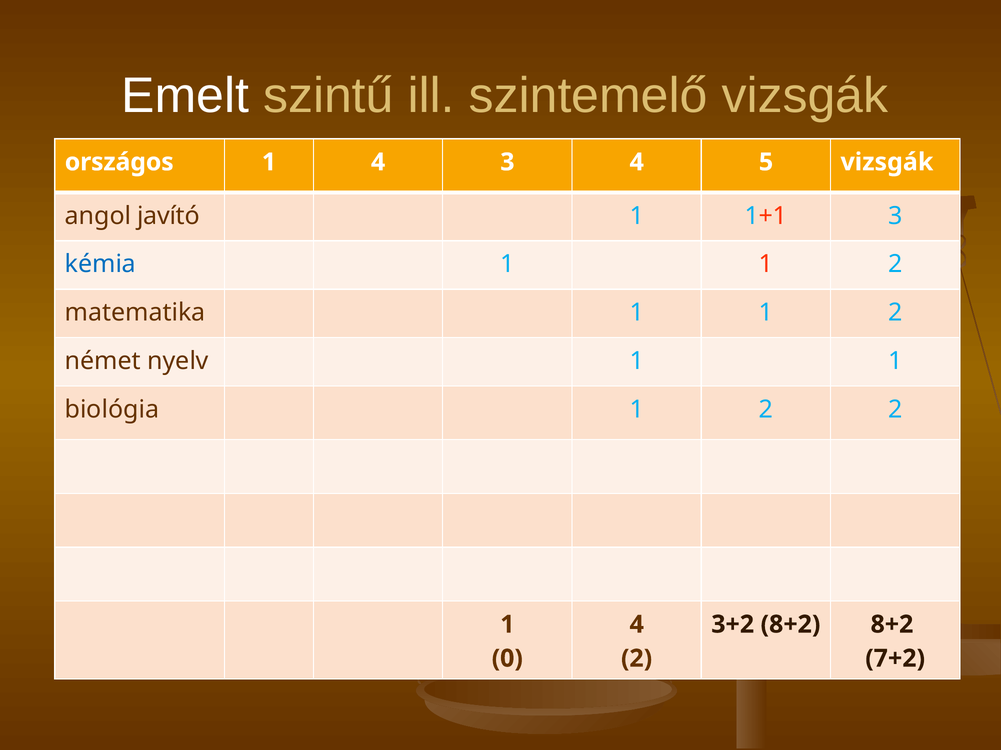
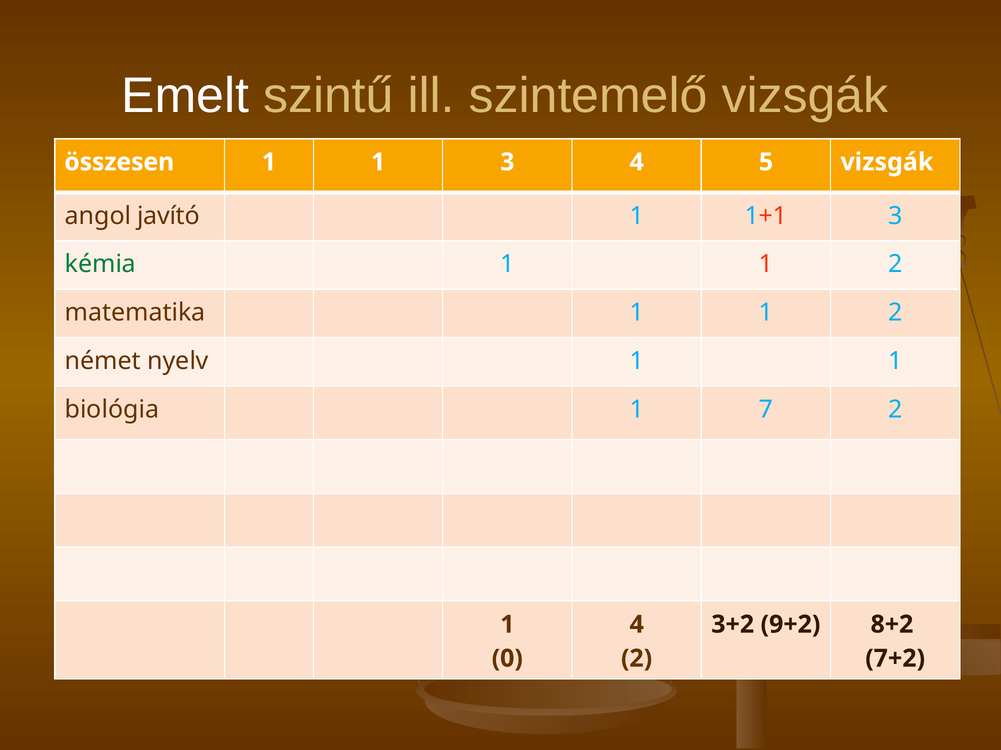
országos: országos -> összesen
4 at (378, 162): 4 -> 1
kémia colour: blue -> green
biológia 1 2: 2 -> 7
3+2 8+2: 8+2 -> 9+2
